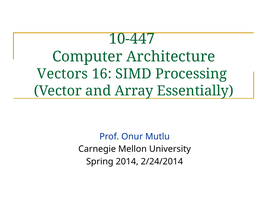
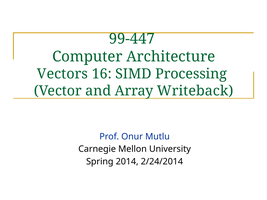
10-447: 10-447 -> 99-447
Essentially: Essentially -> Writeback
